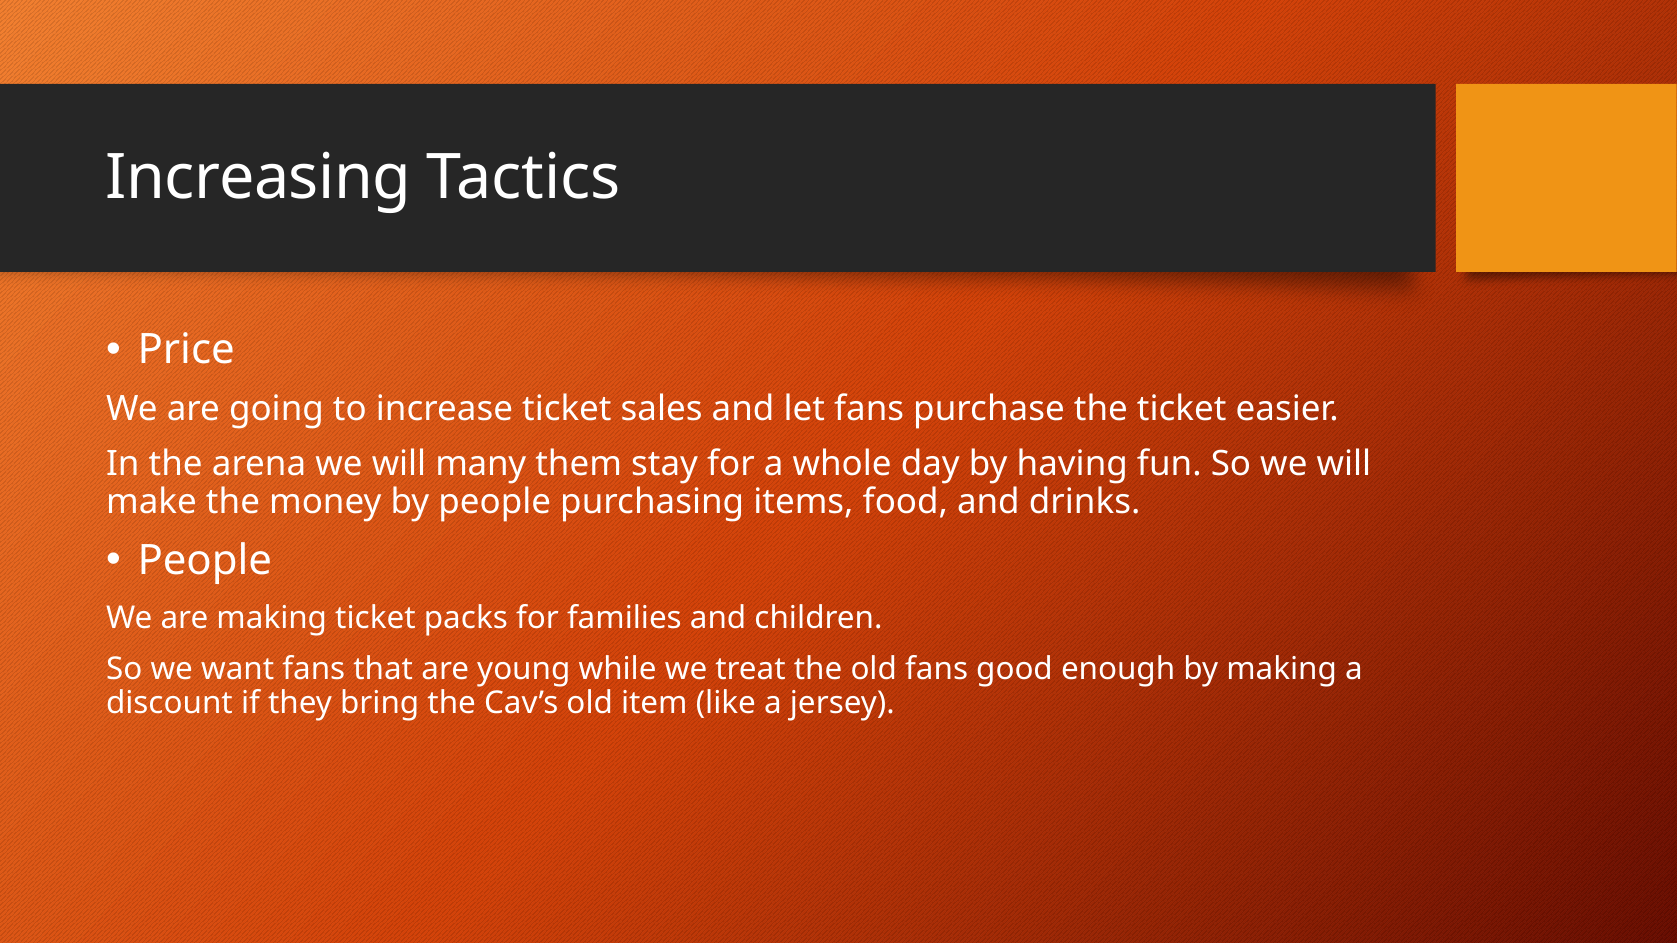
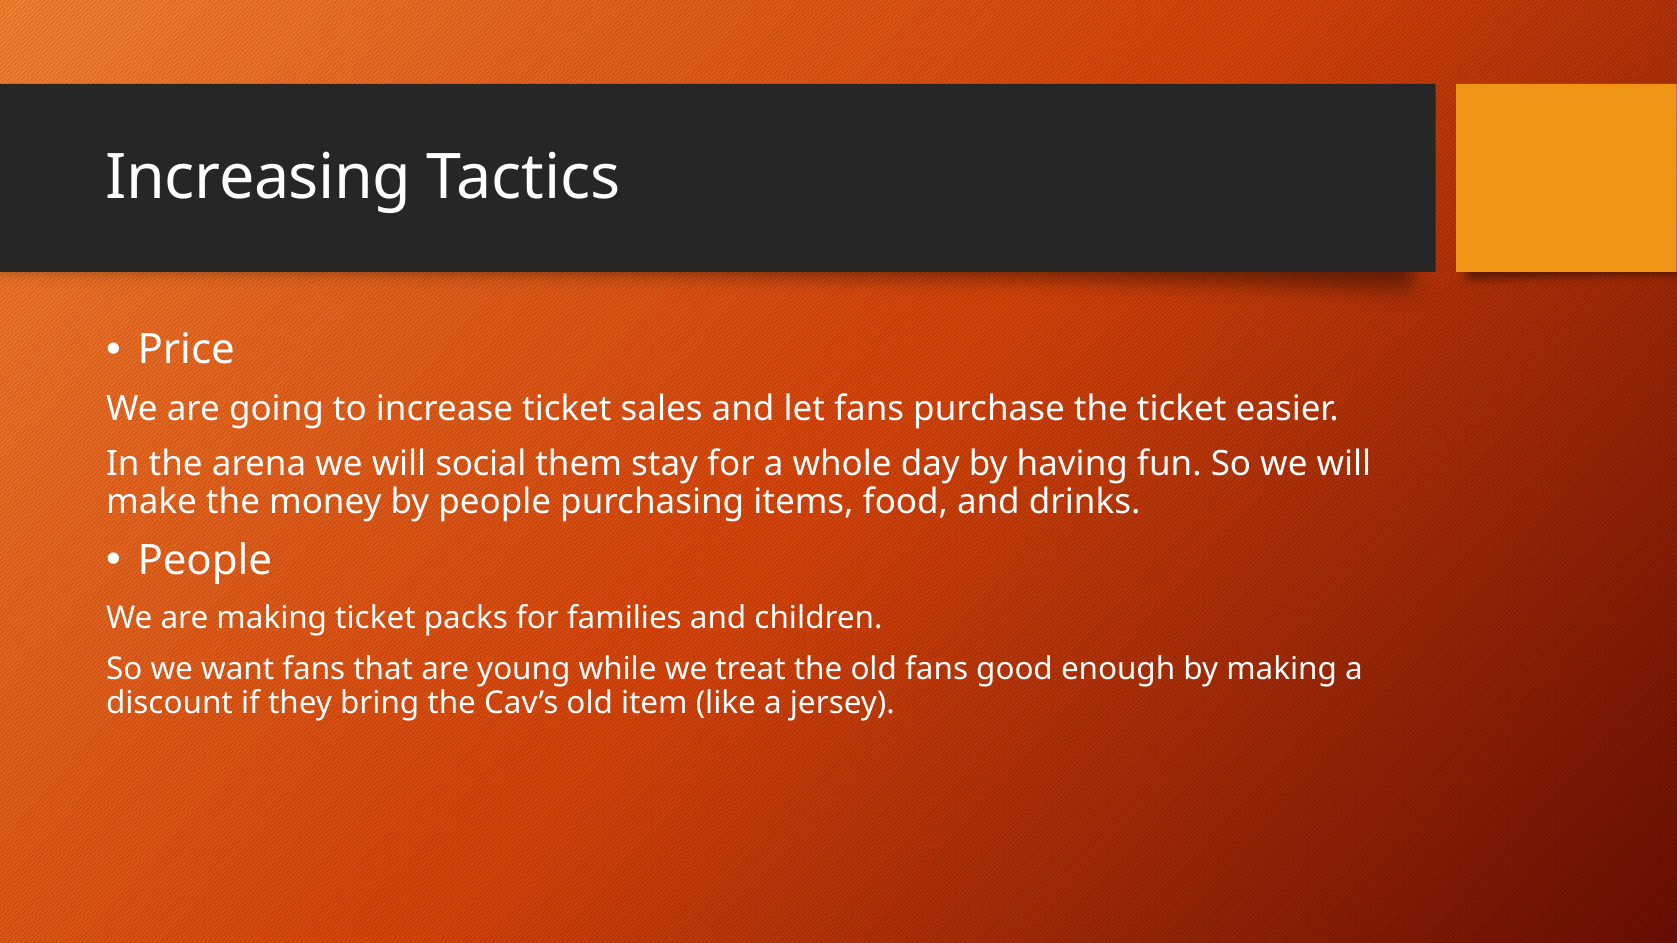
many: many -> social
